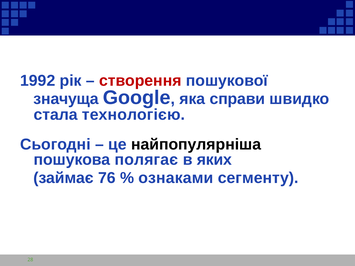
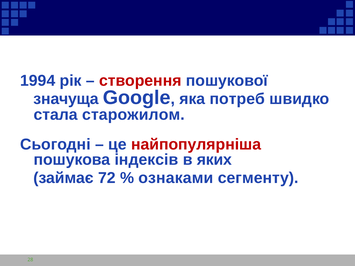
1992: 1992 -> 1994
справи: справи -> потреб
технологією: технологією -> старожилом
найпопулярніша colour: black -> red
полягає: полягає -> індексів
76: 76 -> 72
